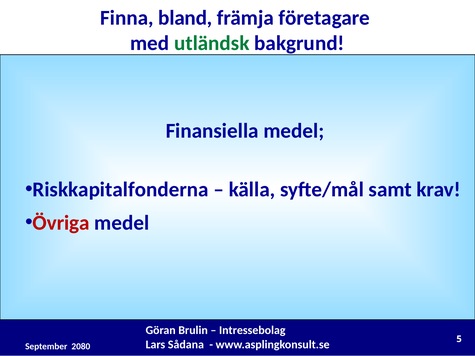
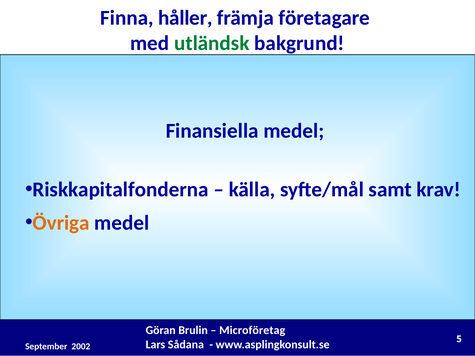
bland: bland -> håller
Övriga colour: red -> orange
Intressebolag: Intressebolag -> Microföretag
2080: 2080 -> 2002
